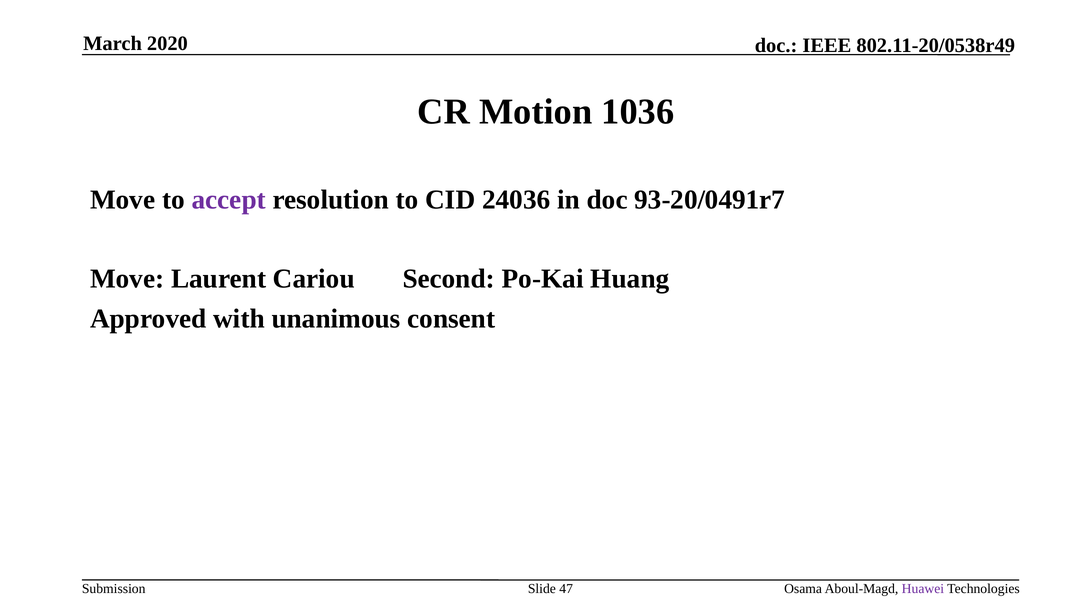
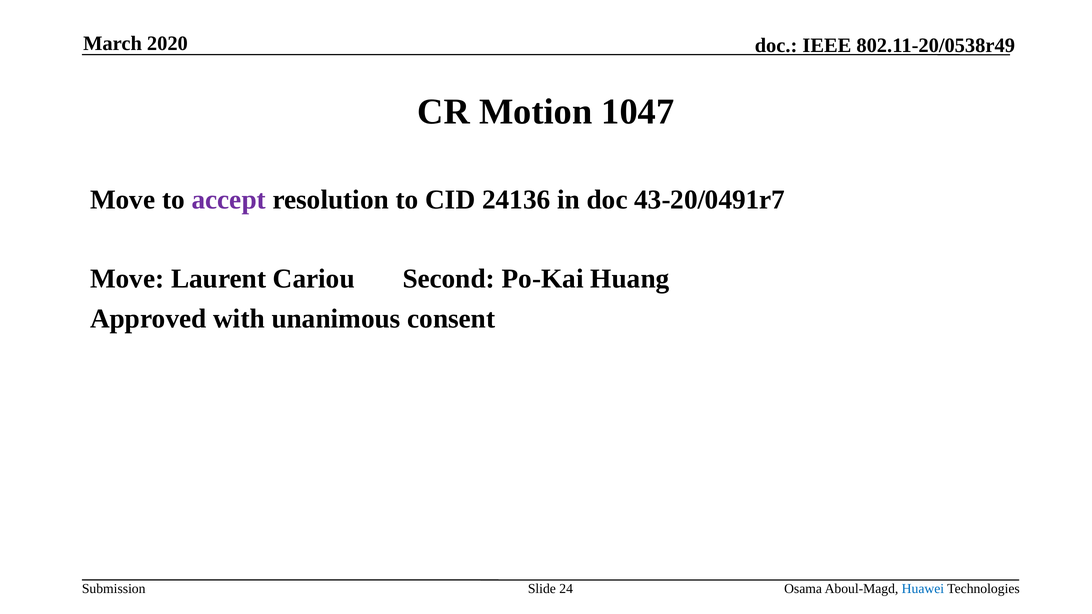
1036: 1036 -> 1047
24036: 24036 -> 24136
93-20/0491r7: 93-20/0491r7 -> 43-20/0491r7
47: 47 -> 24
Huawei colour: purple -> blue
